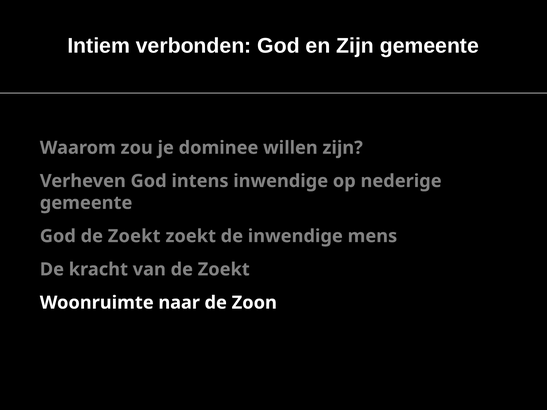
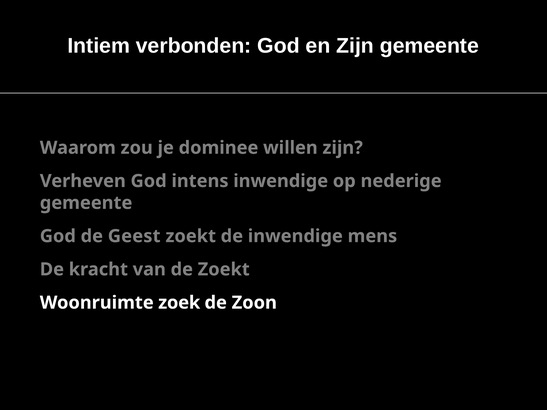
God de Zoekt: Zoekt -> Geest
naar: naar -> zoek
